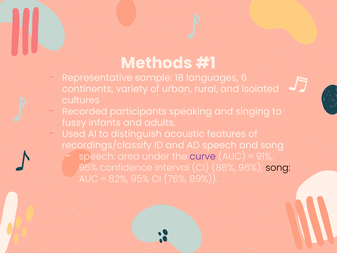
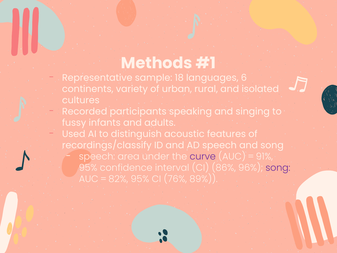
song at (278, 168) colour: black -> purple
